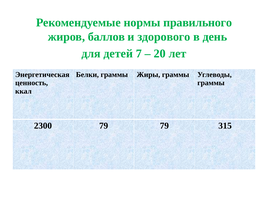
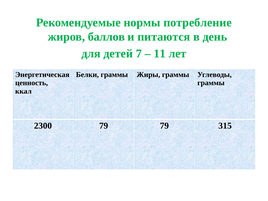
правильного: правильного -> потребление
здорового: здорового -> питаются
20: 20 -> 11
